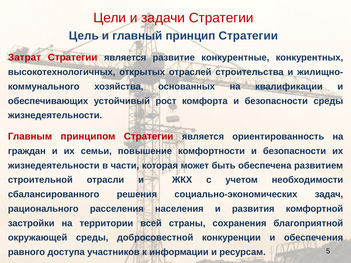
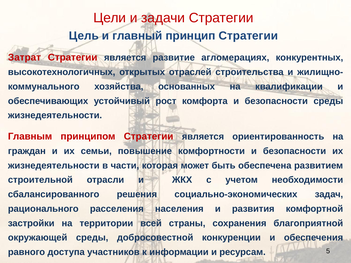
конкурентные: конкурентные -> агломерациях
